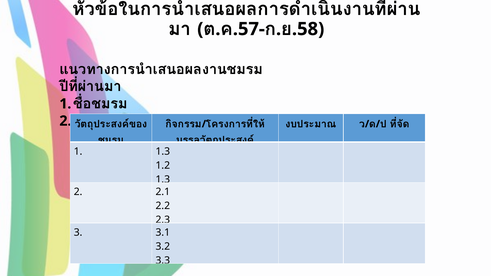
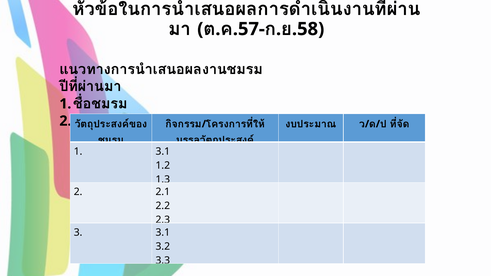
1 1.3: 1.3 -> 3.1
